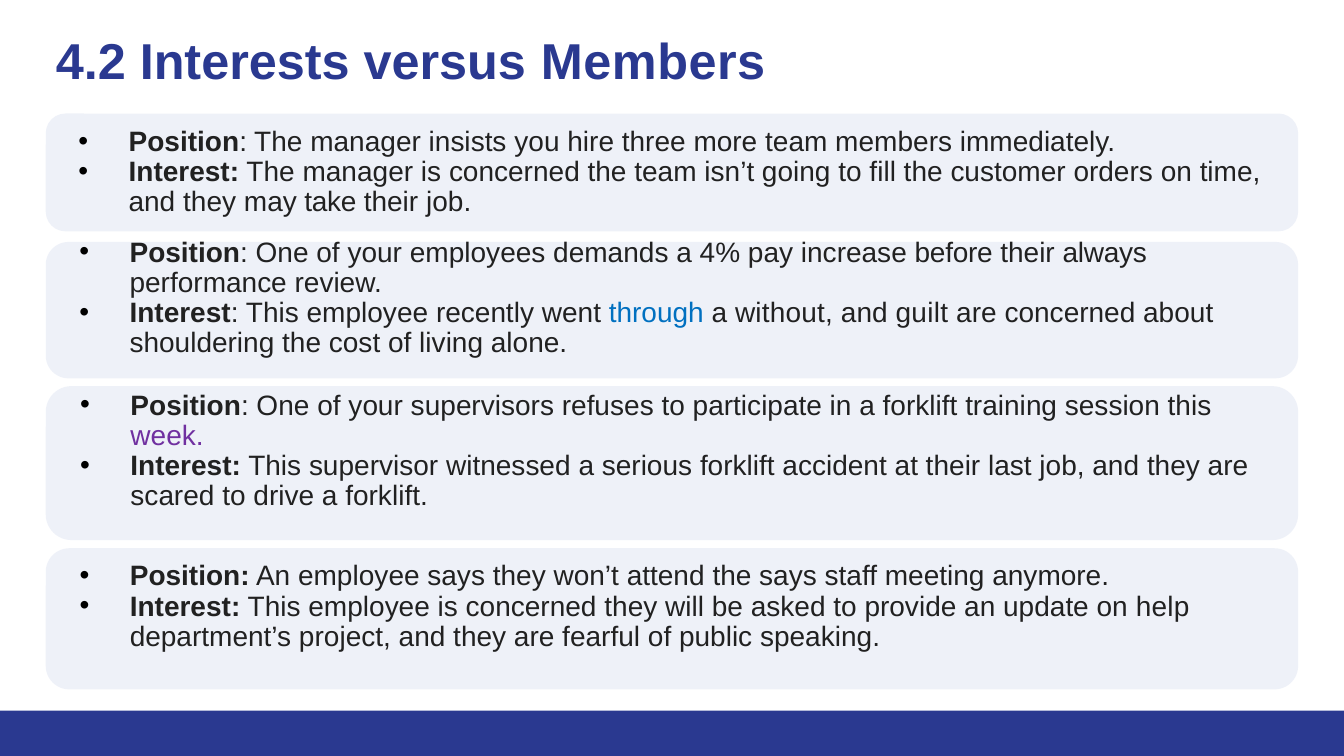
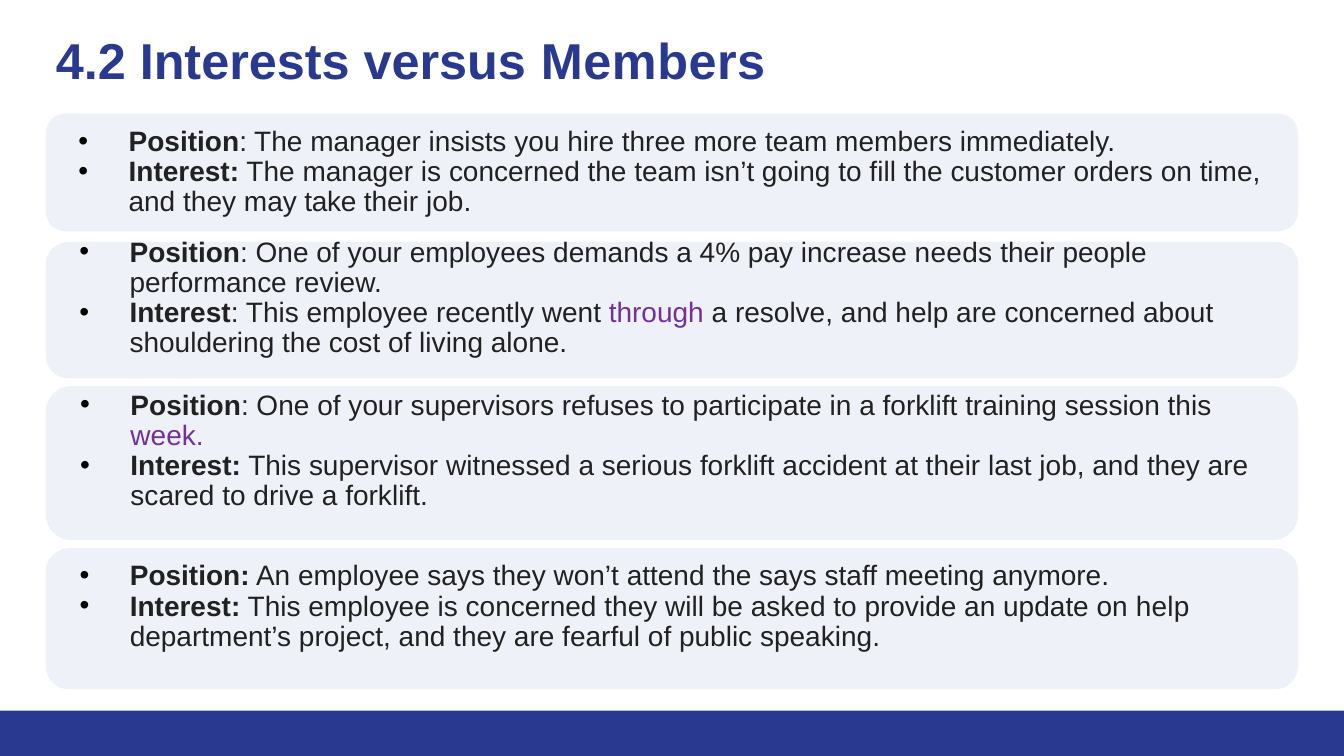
before: before -> needs
always: always -> people
through colour: blue -> purple
without: without -> resolve
and guilt: guilt -> help
